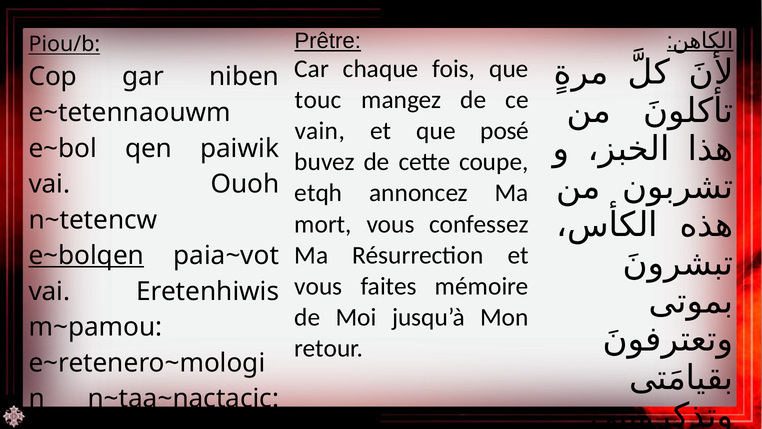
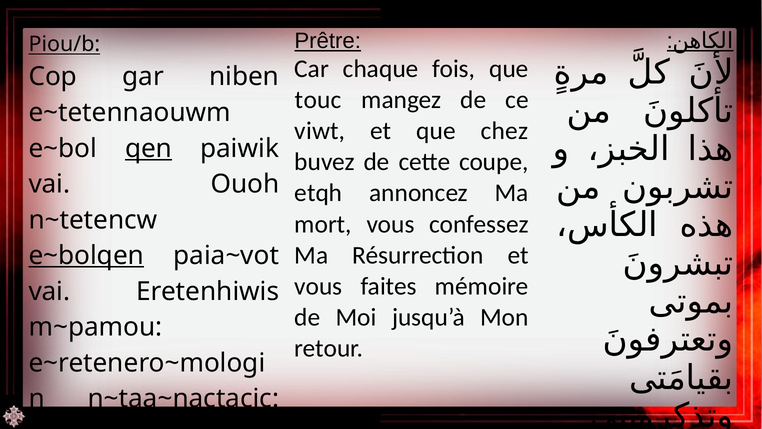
vain: vain -> viwt
posé: posé -> chez
qen underline: none -> present
